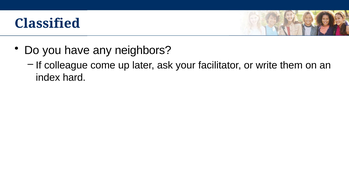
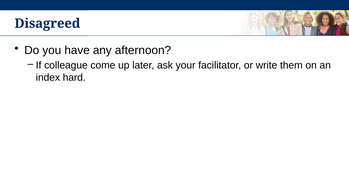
Classified: Classified -> Disagreed
neighbors: neighbors -> afternoon
